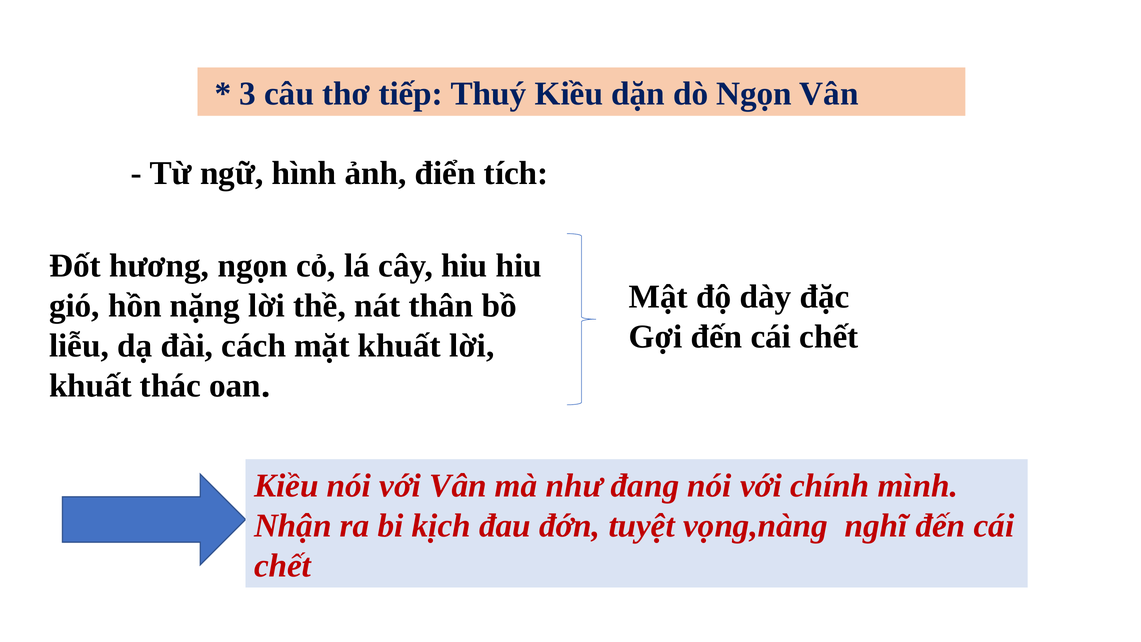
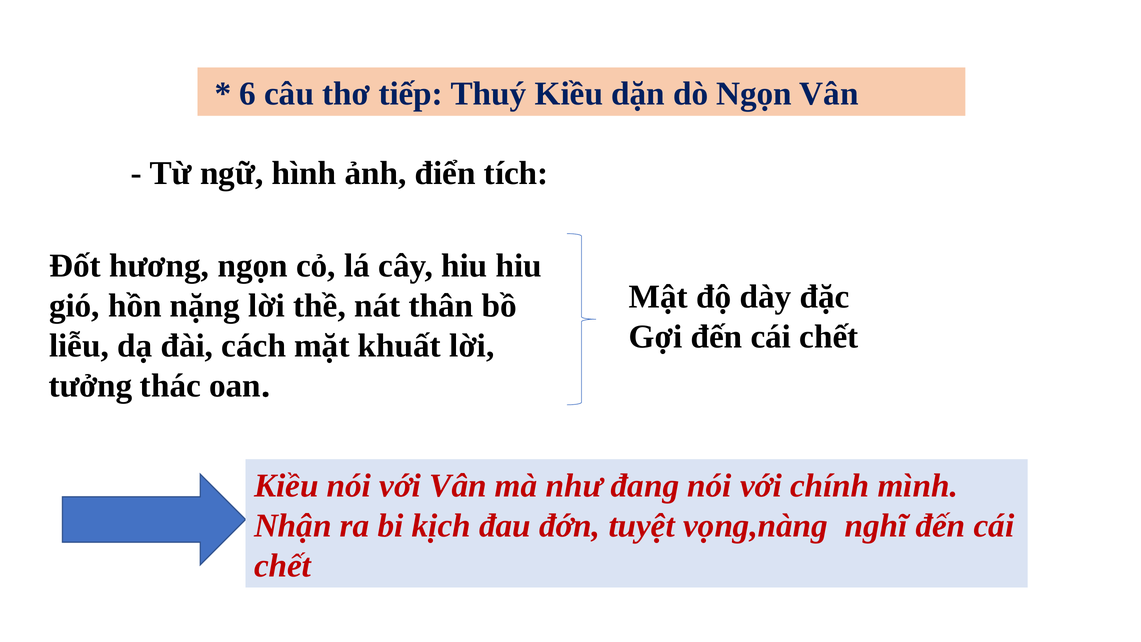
3: 3 -> 6
khuất at (90, 386): khuất -> tưởng
